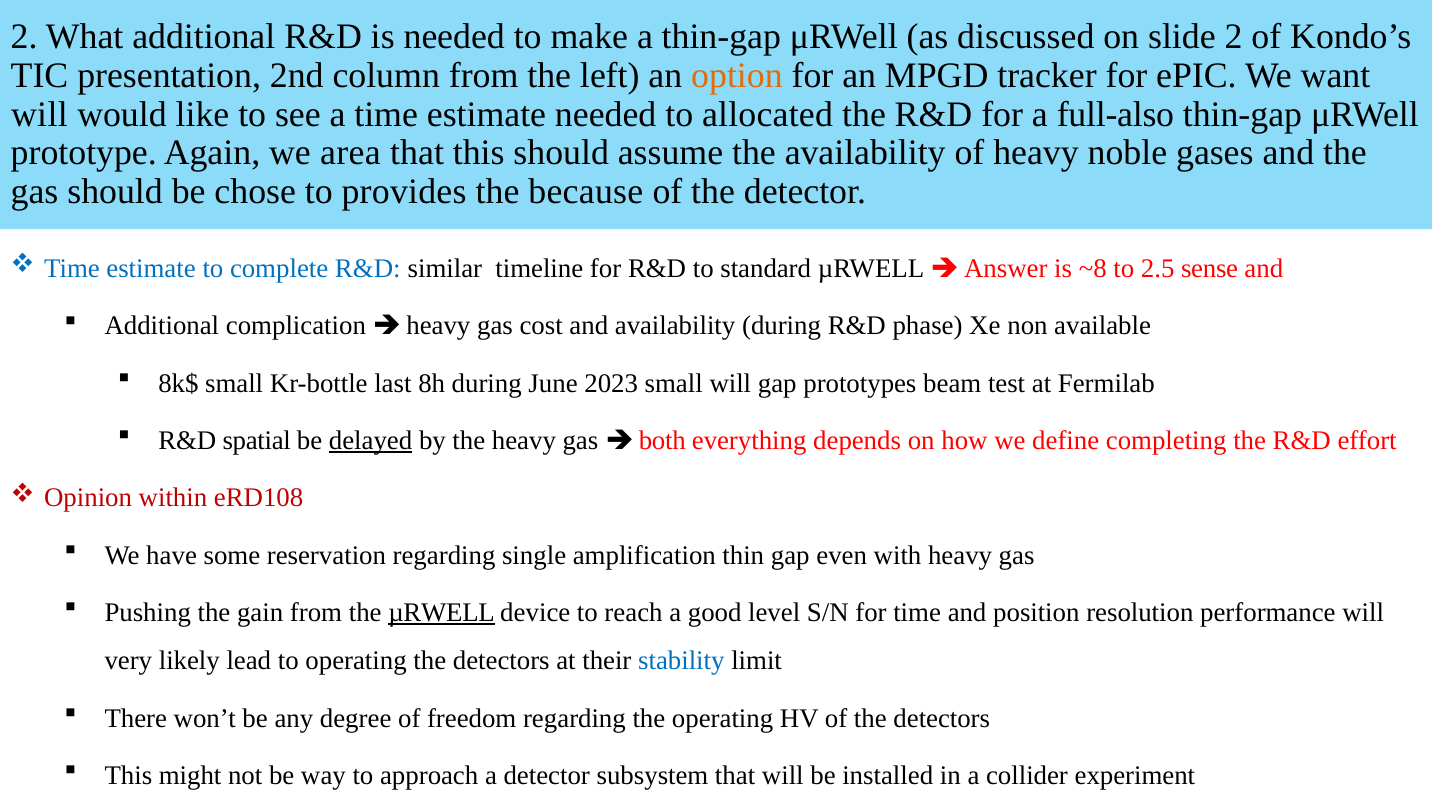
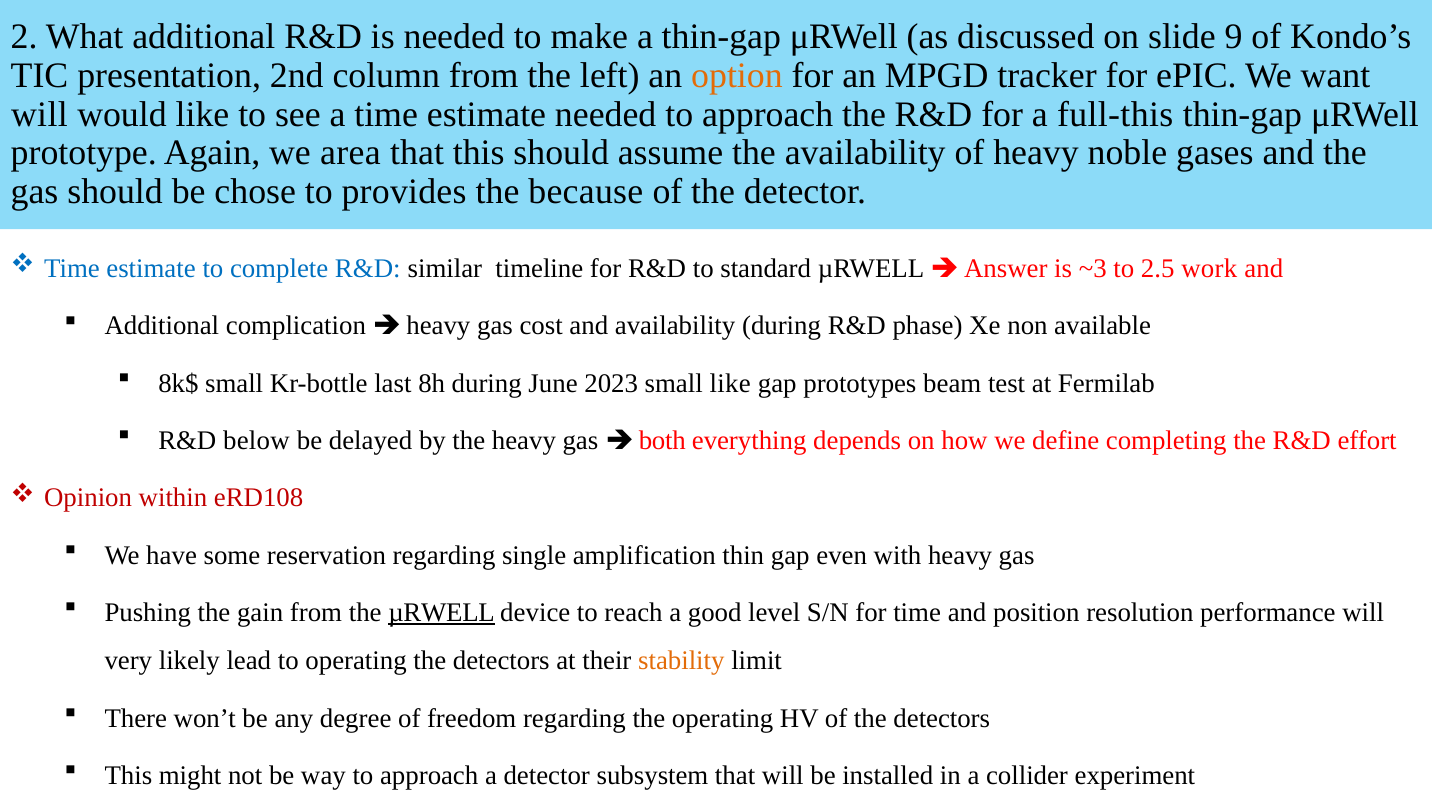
slide 2: 2 -> 9
needed to allocated: allocated -> approach
full-also: full-also -> full-this
~8: ~8 -> ~3
sense: sense -> work
small will: will -> like
spatial: spatial -> below
delayed underline: present -> none
stability colour: blue -> orange
